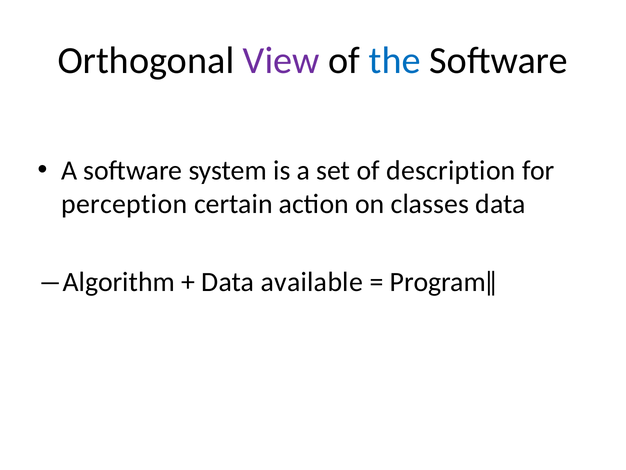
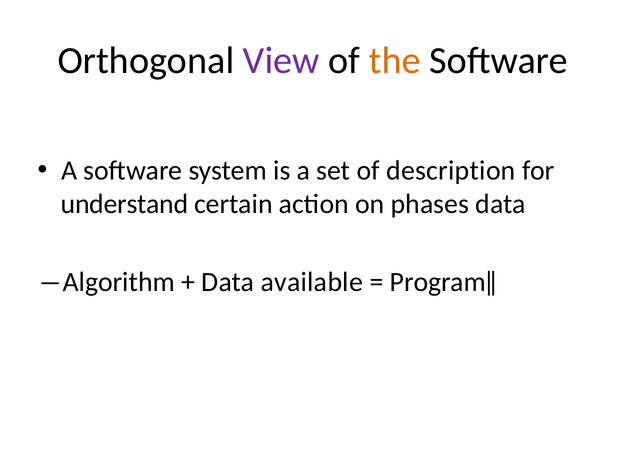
the colour: blue -> orange
perception: perception -> understand
classes: classes -> phases
